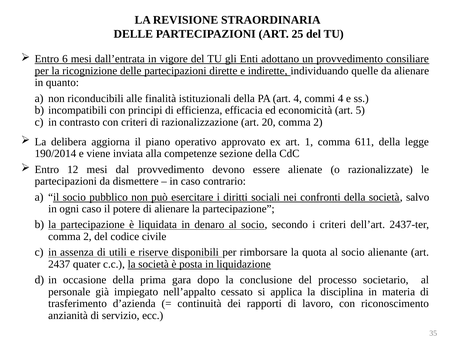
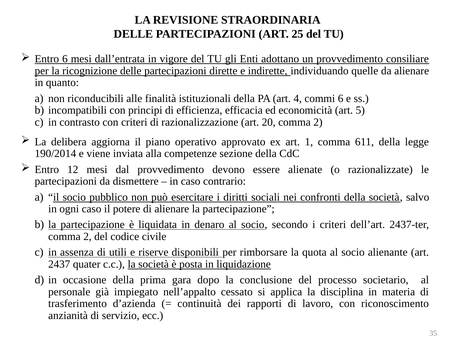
commi 4: 4 -> 6
